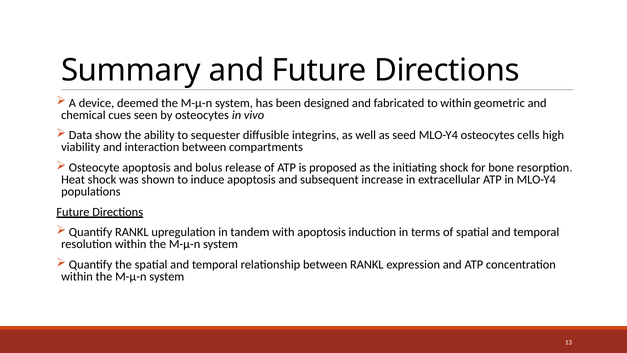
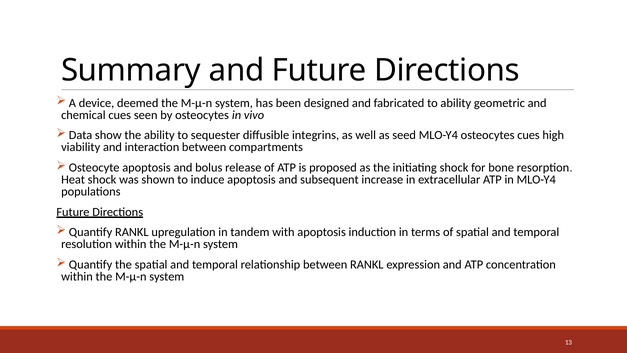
to within: within -> ability
osteocytes cells: cells -> cues
